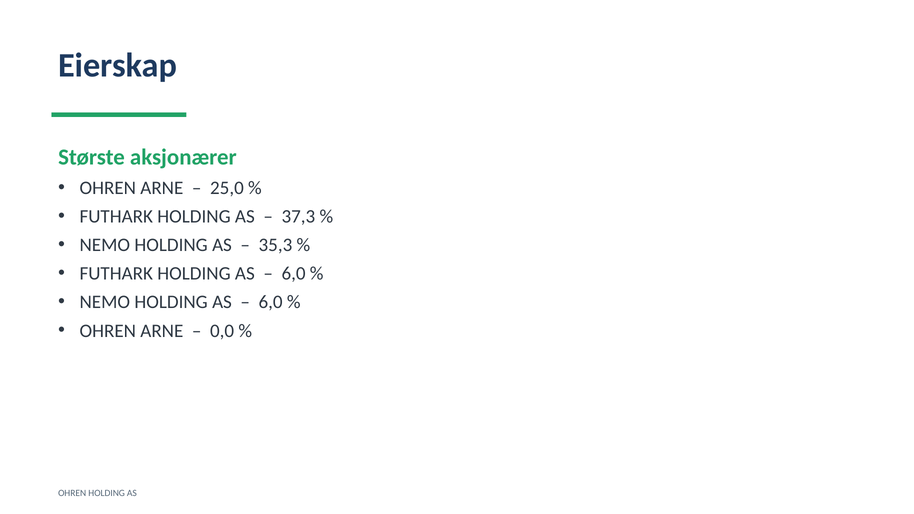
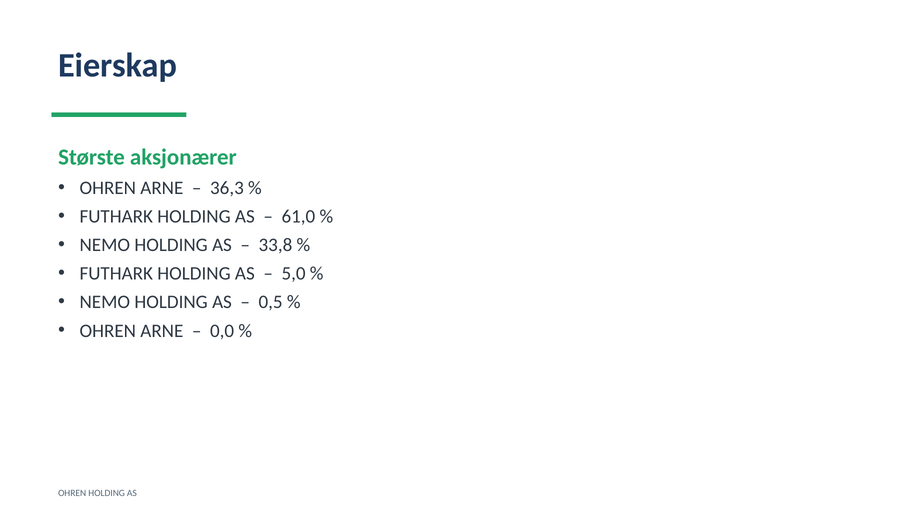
25,0: 25,0 -> 36,3
37,3: 37,3 -> 61,0
35,3: 35,3 -> 33,8
6,0 at (294, 274): 6,0 -> 5,0
6,0 at (271, 302): 6,0 -> 0,5
